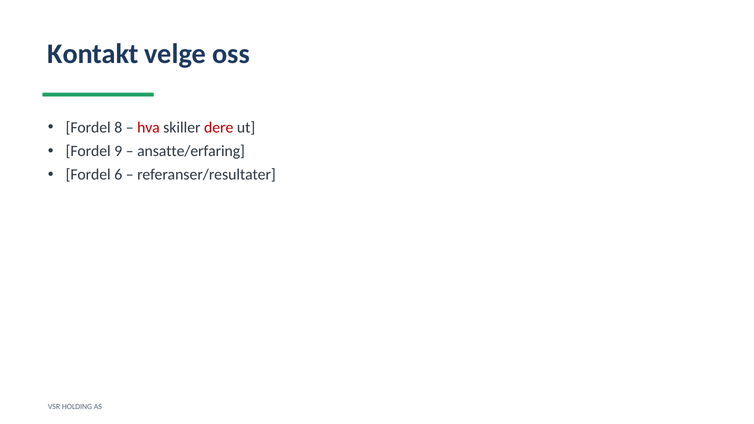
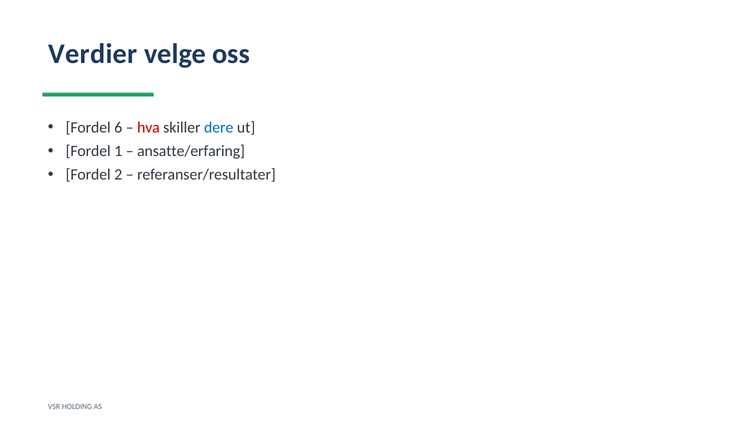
Kontakt: Kontakt -> Verdier
8: 8 -> 6
dere colour: red -> blue
9: 9 -> 1
6: 6 -> 2
